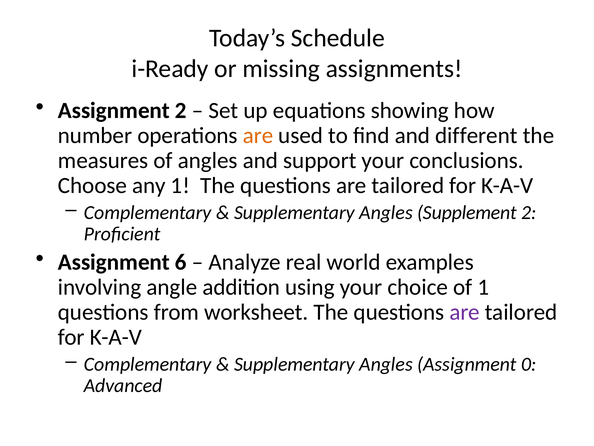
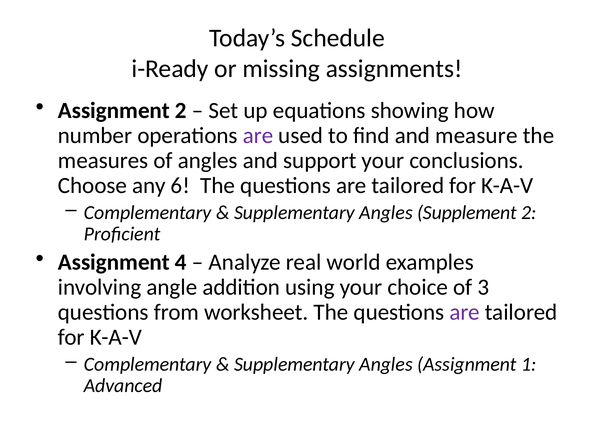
are at (258, 135) colour: orange -> purple
different: different -> measure
any 1: 1 -> 6
6: 6 -> 4
of 1: 1 -> 3
0: 0 -> 1
